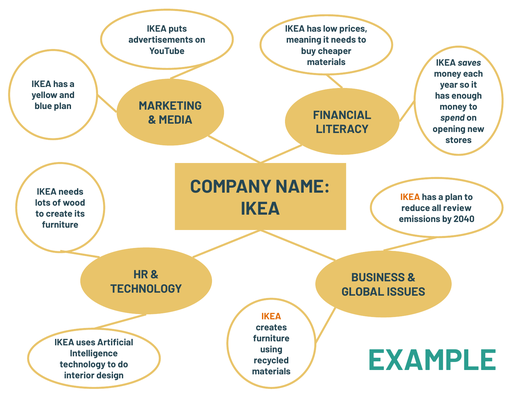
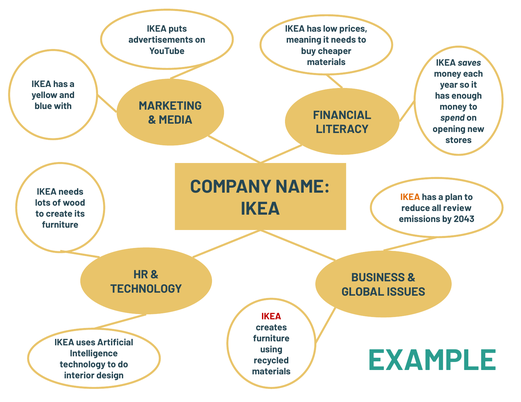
blue plan: plan -> with
2040: 2040 -> 2043
IKEA at (271, 317) colour: orange -> red
